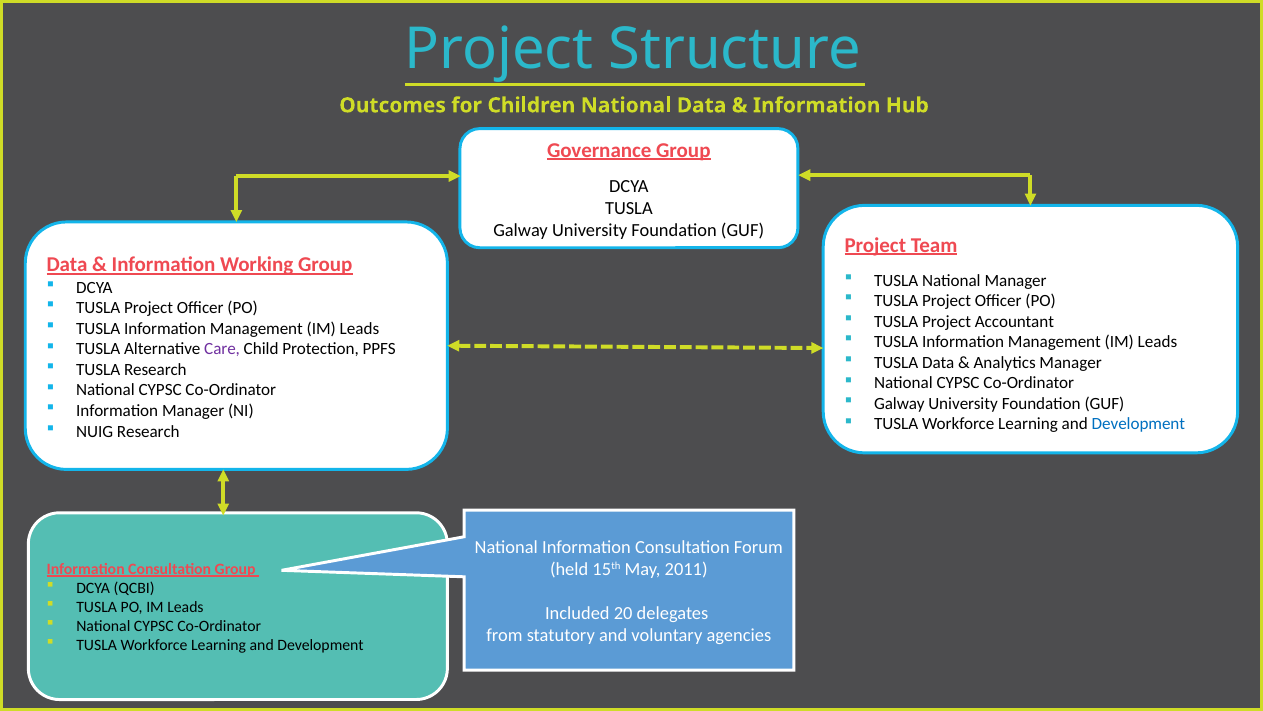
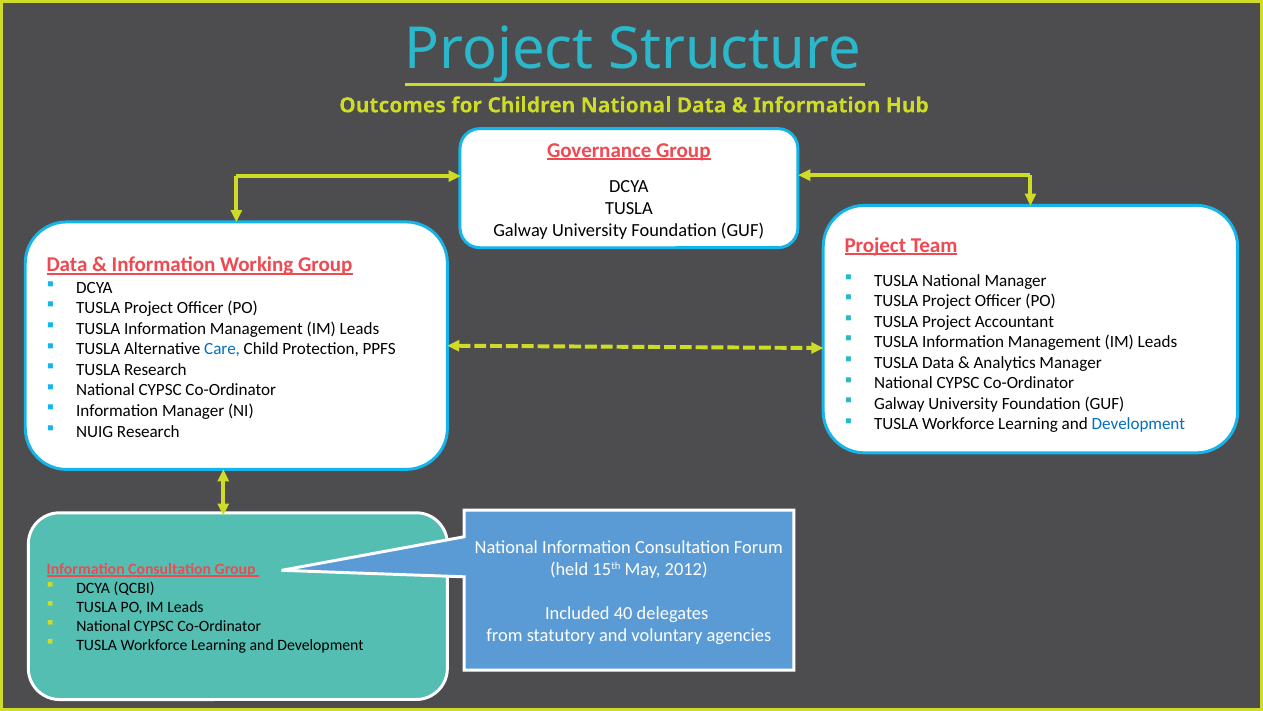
Care colour: purple -> blue
2011: 2011 -> 2012
20: 20 -> 40
